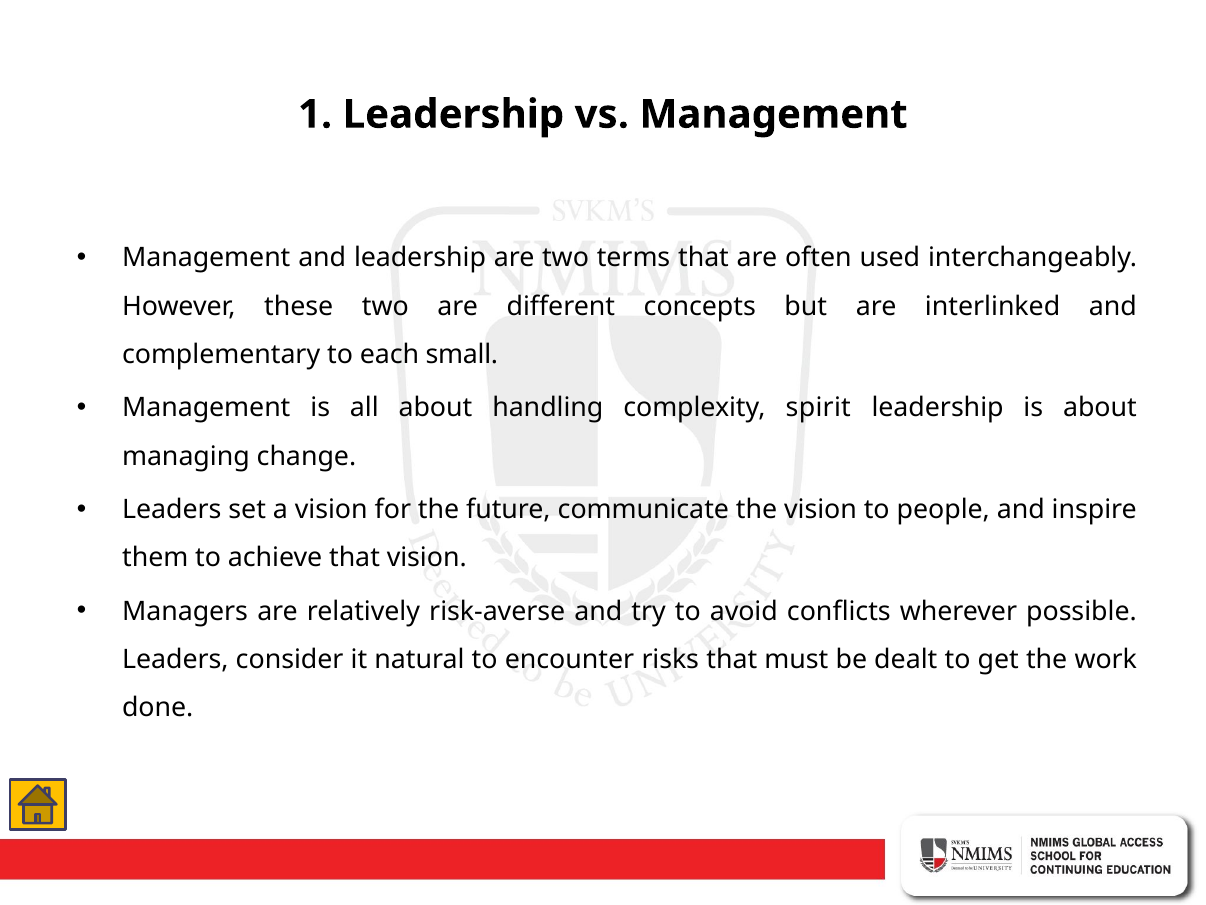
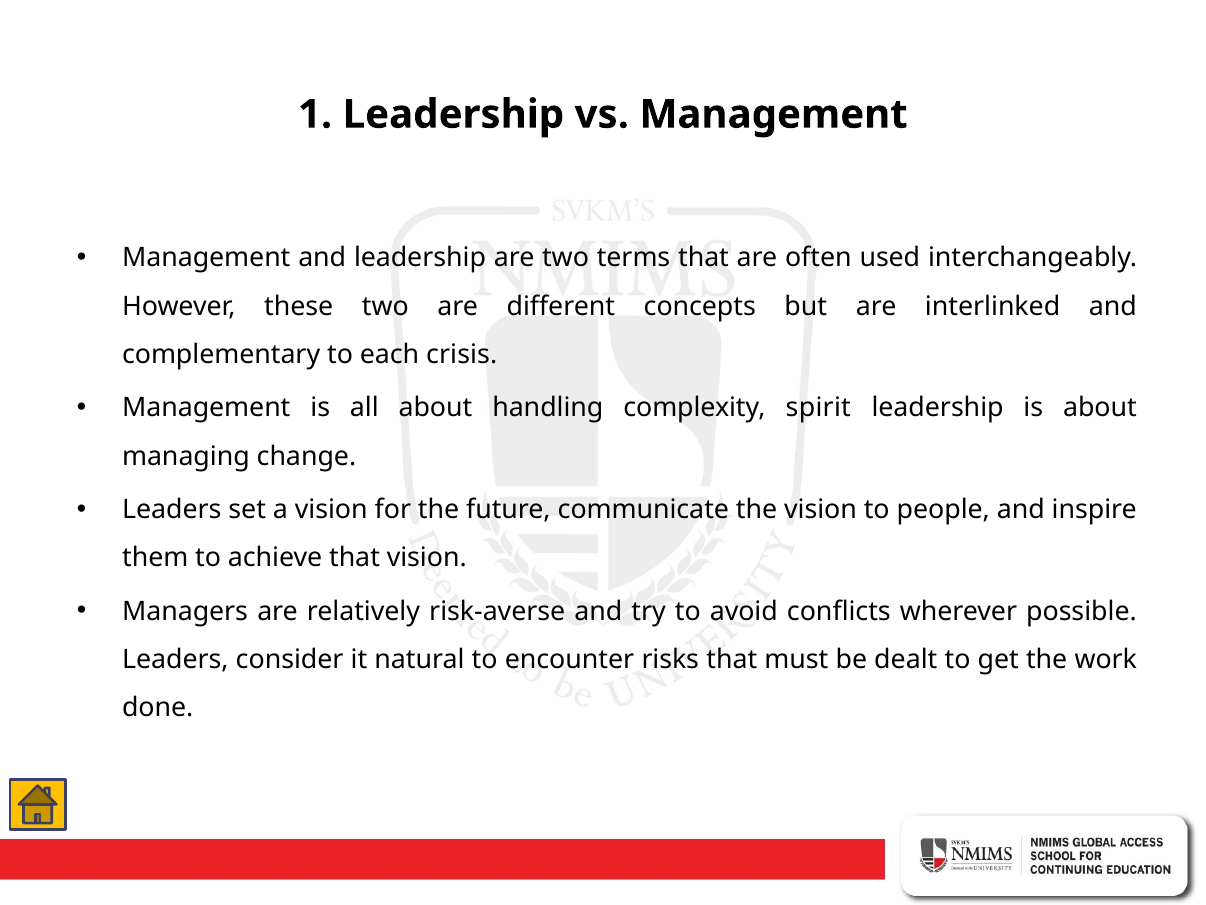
small: small -> crisis
